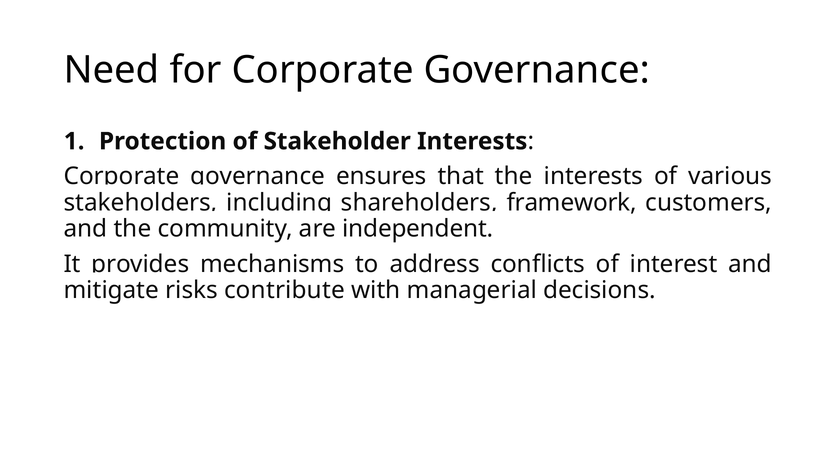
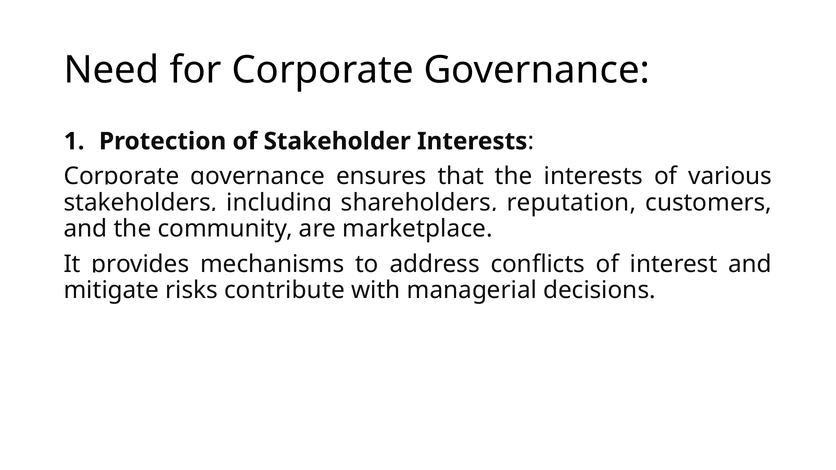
framework: framework -> reputation
independent: independent -> marketplace
